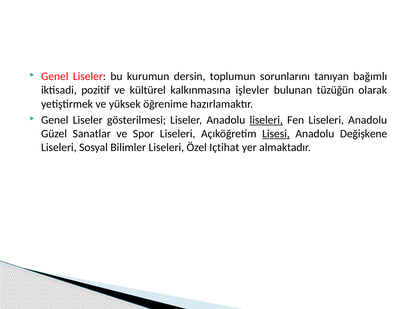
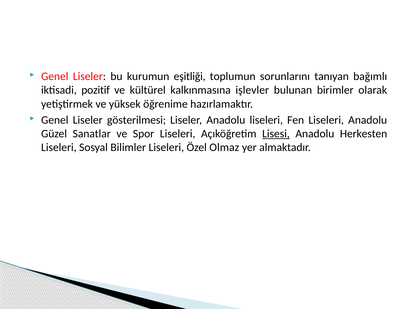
dersin: dersin -> eşitliği
tüzüğün: tüzüğün -> birimler
liseleri at (266, 120) underline: present -> none
Değişkene: Değişkene -> Herkesten
Içtihat: Içtihat -> Olmaz
